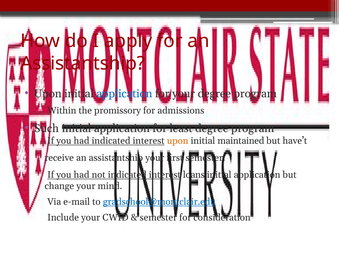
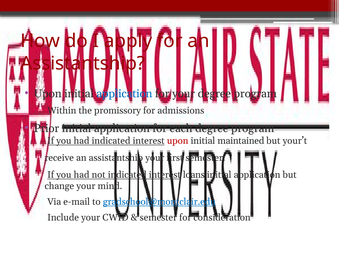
Such: Such -> Prior
least: least -> each
upon at (178, 141) colour: orange -> red
have’t: have’t -> your’t
